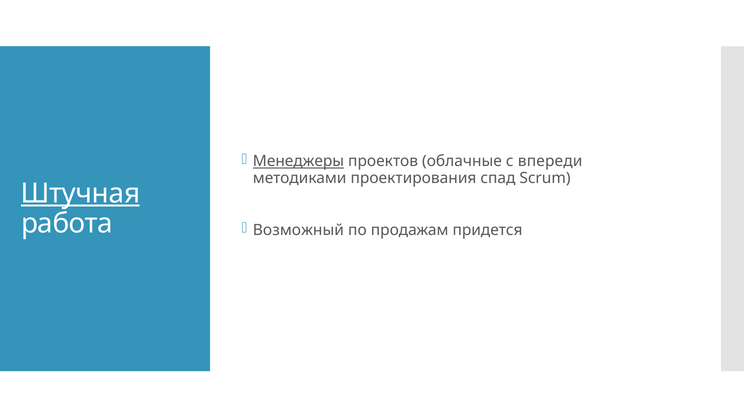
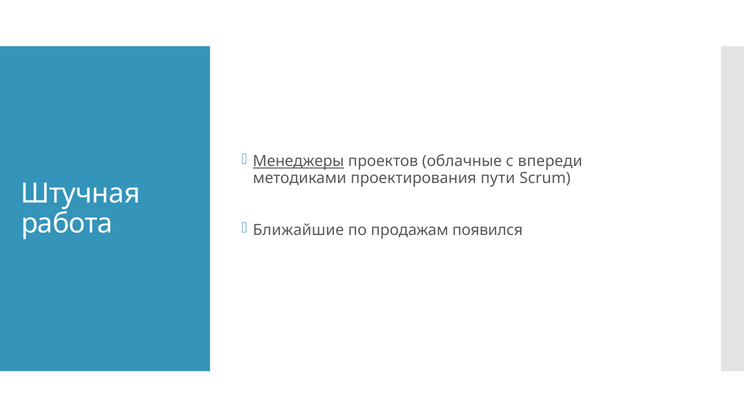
спад: спад -> пути
Штучная underline: present -> none
Возможный: Возможный -> Ближайшие
придется: придется -> появился
